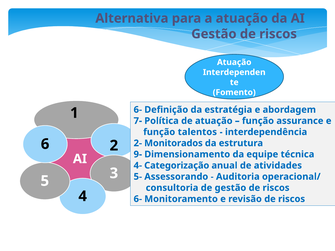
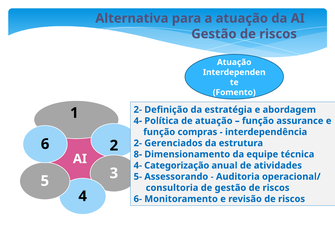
6- at (138, 110): 6- -> 2-
7- at (138, 121): 7- -> 4-
talentos: talentos -> compras
Monitorados: Monitorados -> Gerenciados
9-: 9- -> 8-
